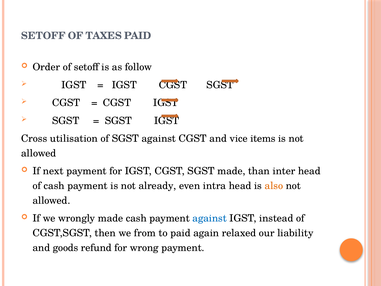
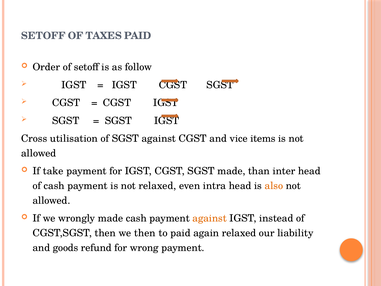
next: next -> take
not already: already -> relaxed
against at (210, 218) colour: blue -> orange
we from: from -> then
